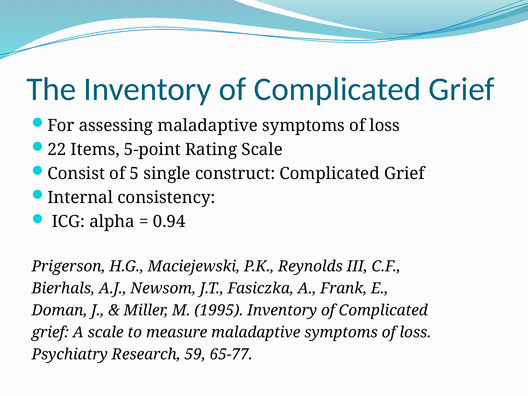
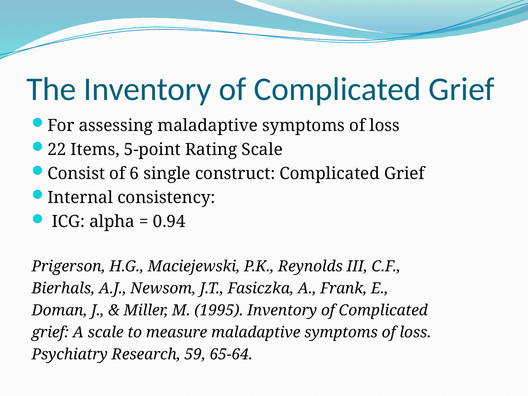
5: 5 -> 6
65-77: 65-77 -> 65-64
